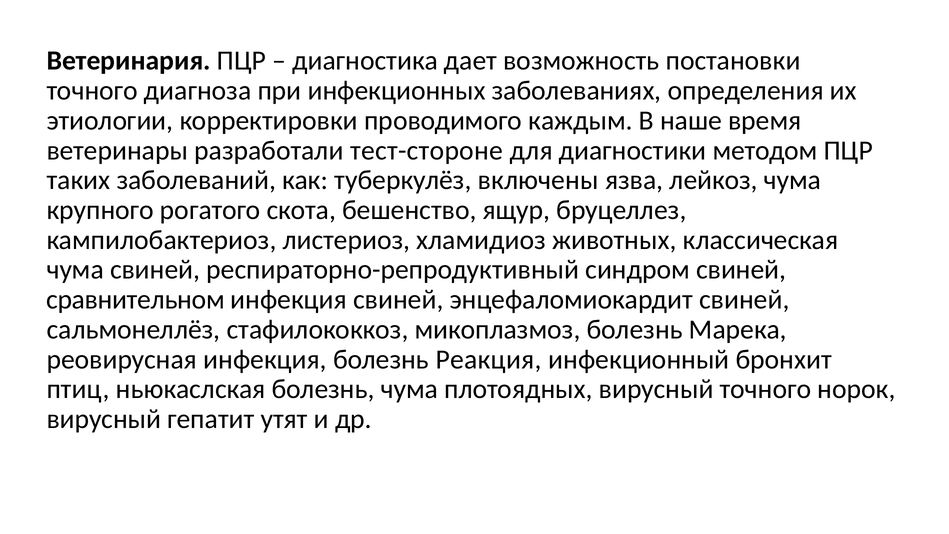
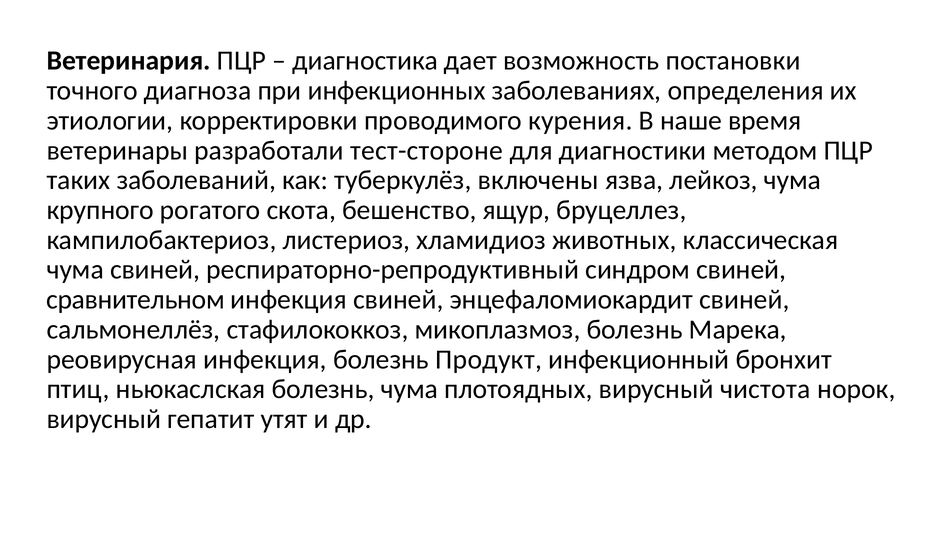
каждым: каждым -> курения
Реакция: Реакция -> Продукт
вирусный точного: точного -> чистота
